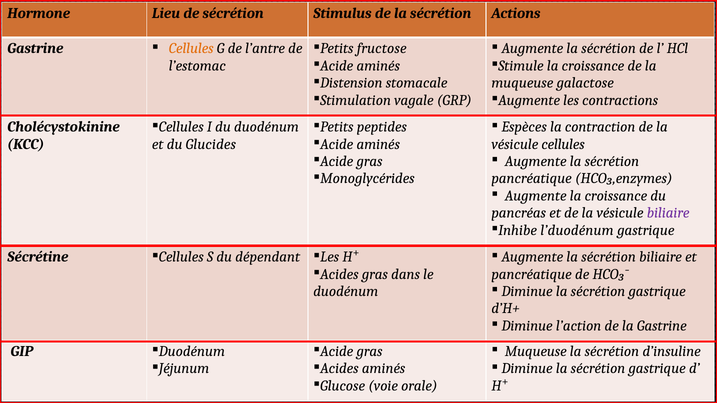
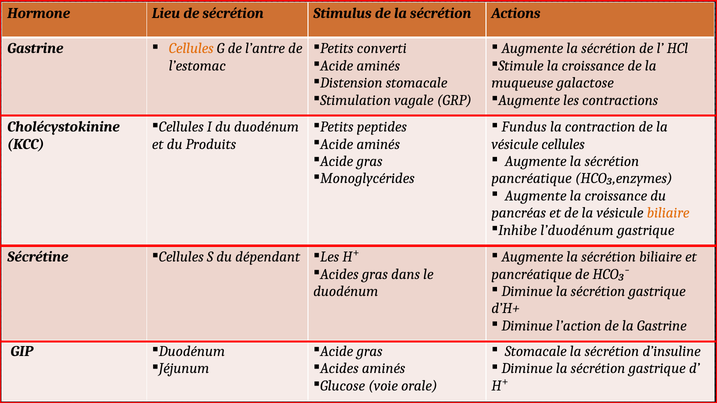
fructose: fructose -> converti
Espèces: Espèces -> Fundus
Glucides: Glucides -> Produits
biliaire at (668, 213) colour: purple -> orange
Muqueuse at (536, 352): Muqueuse -> Stomacale
